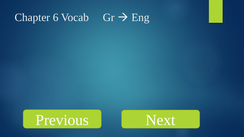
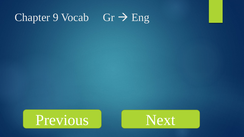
6: 6 -> 9
